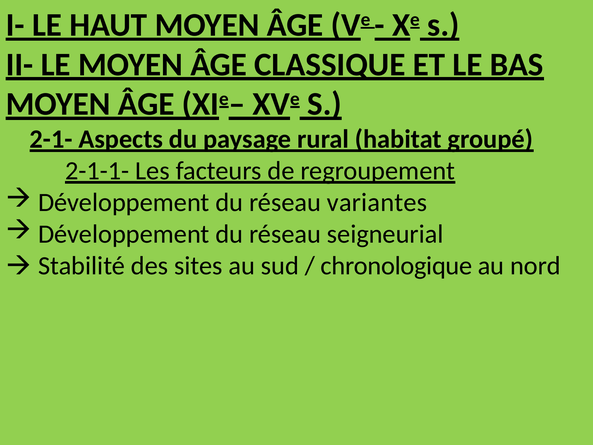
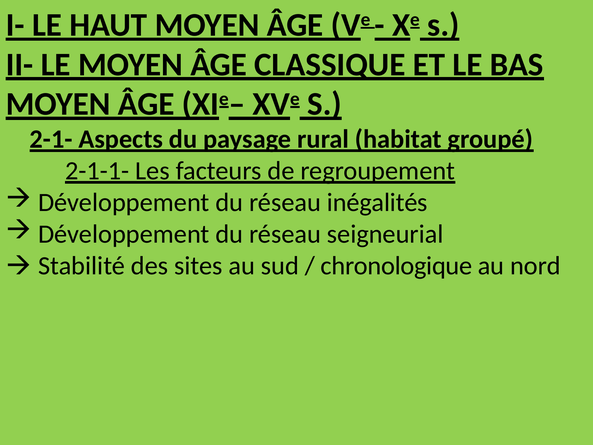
variantes: variantes -> inégalités
